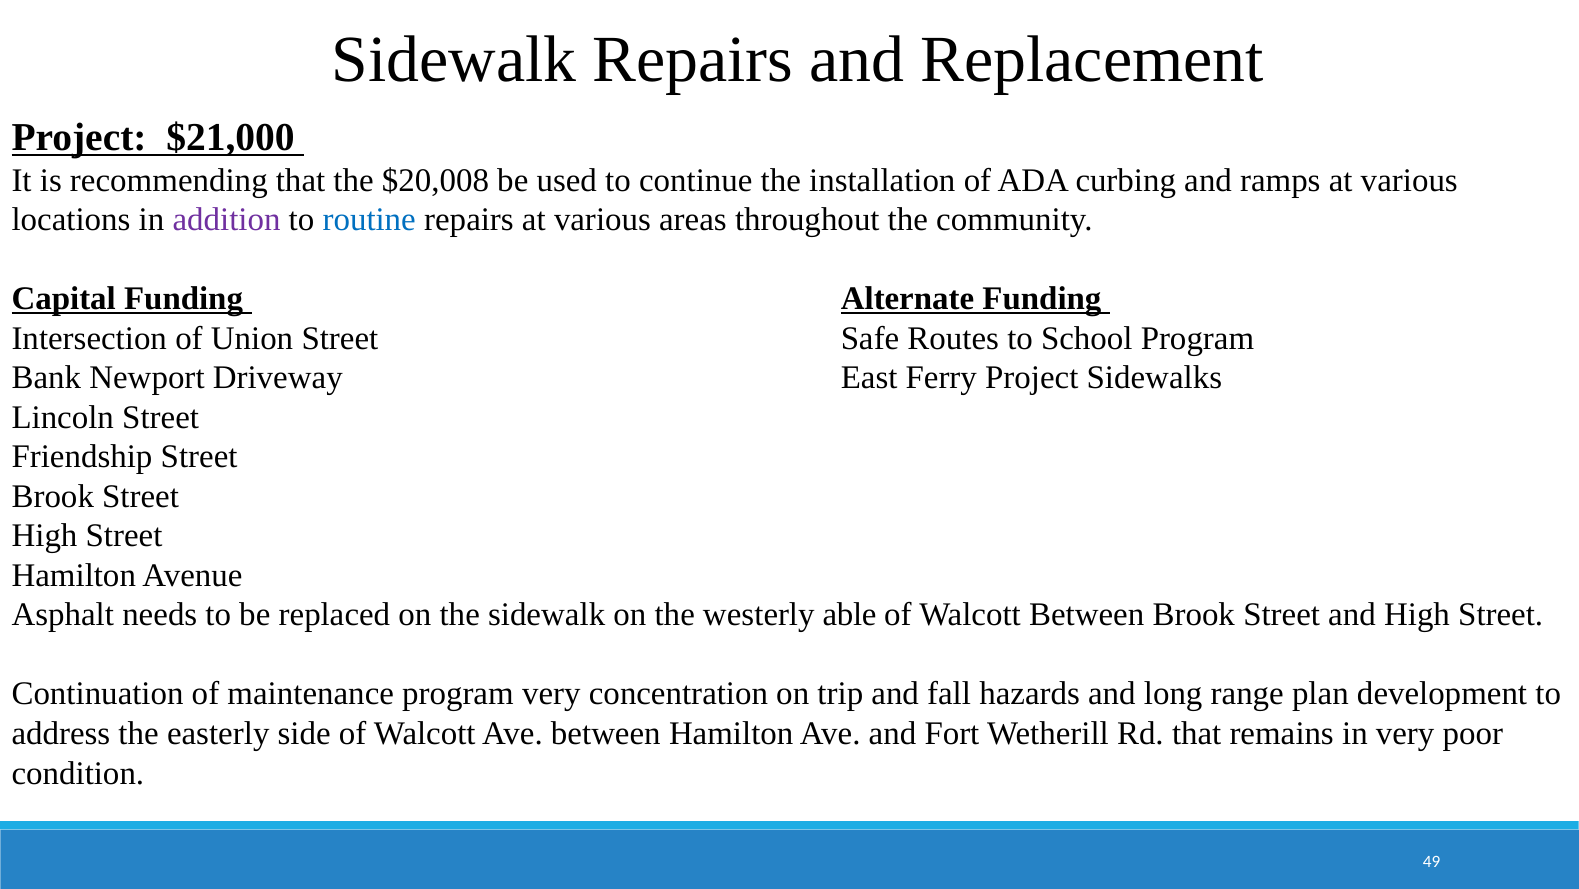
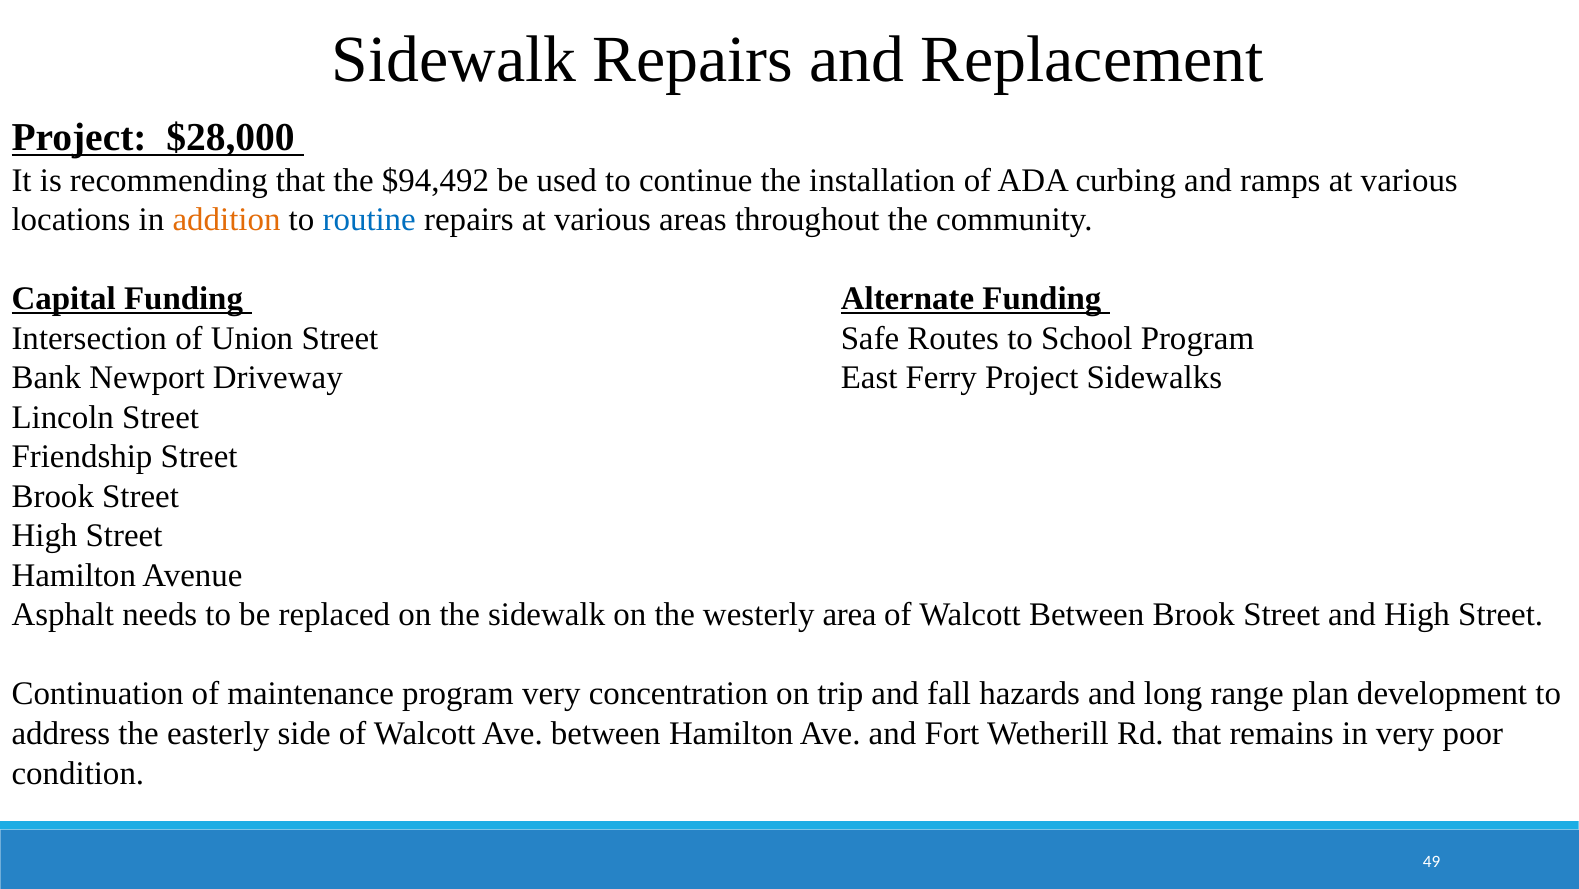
$21,000: $21,000 -> $28,000
$20,008: $20,008 -> $94,492
addition colour: purple -> orange
able: able -> area
